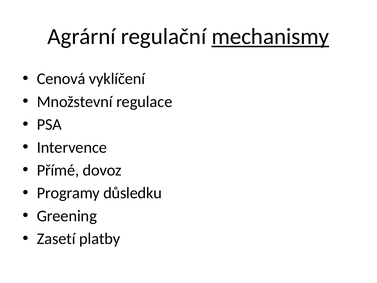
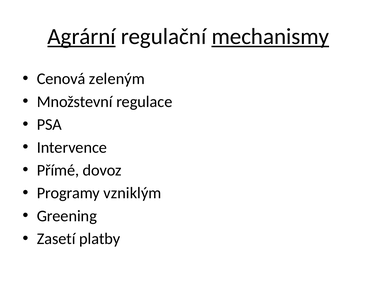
Agrární underline: none -> present
vyklíčení: vyklíčení -> zeleným
důsledku: důsledku -> vzniklým
